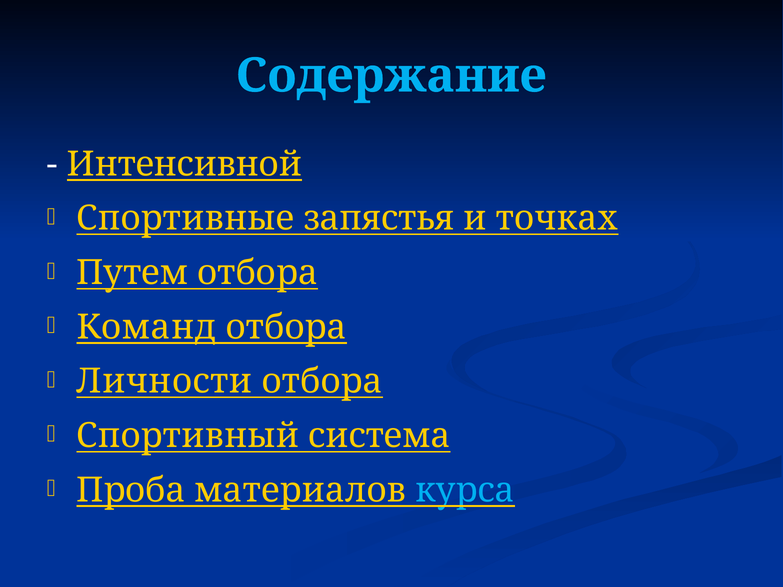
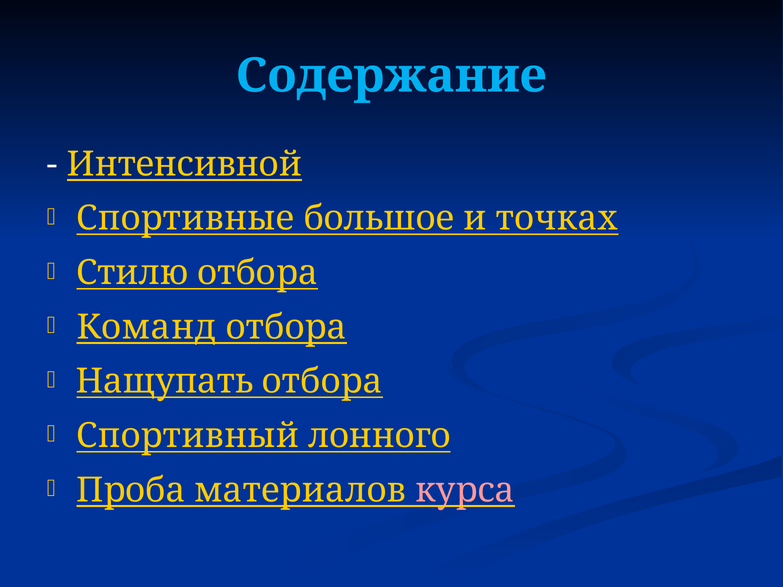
запястья: запястья -> большое
Путем: Путем -> Стилю
Личности: Личности -> Нащупать
система: система -> лонного
курса colour: light blue -> pink
